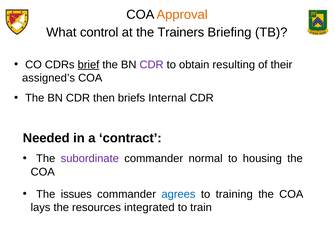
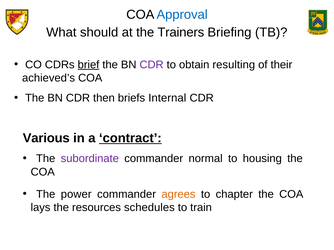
Approval colour: orange -> blue
control: control -> should
assigned’s: assigned’s -> achieved’s
Needed: Needed -> Various
contract underline: none -> present
issues: issues -> power
agrees colour: blue -> orange
training: training -> chapter
integrated: integrated -> schedules
